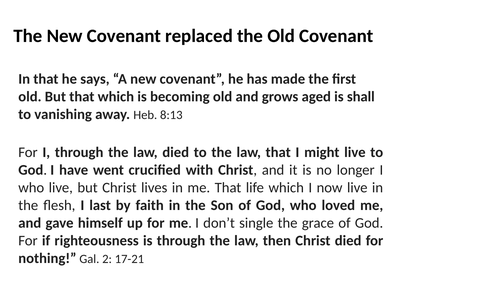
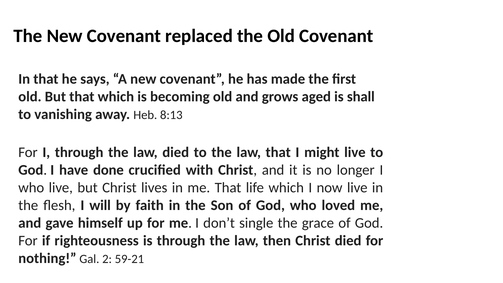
went: went -> done
last: last -> will
17-21: 17-21 -> 59-21
